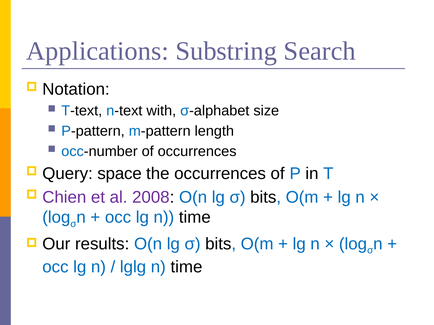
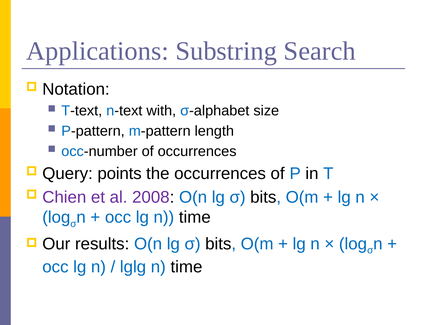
space: space -> points
